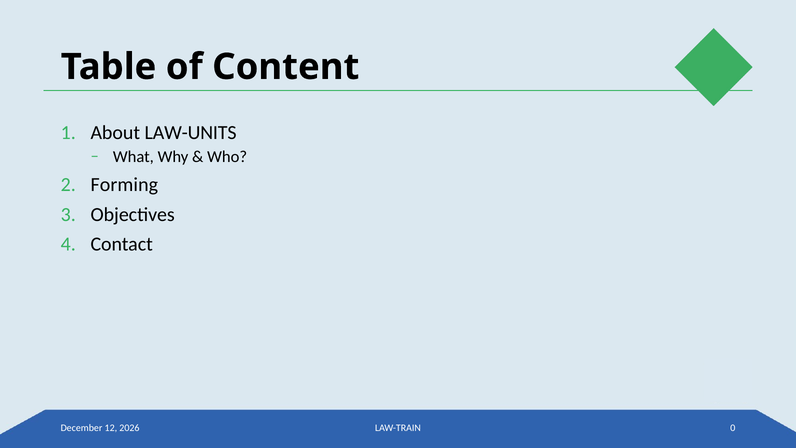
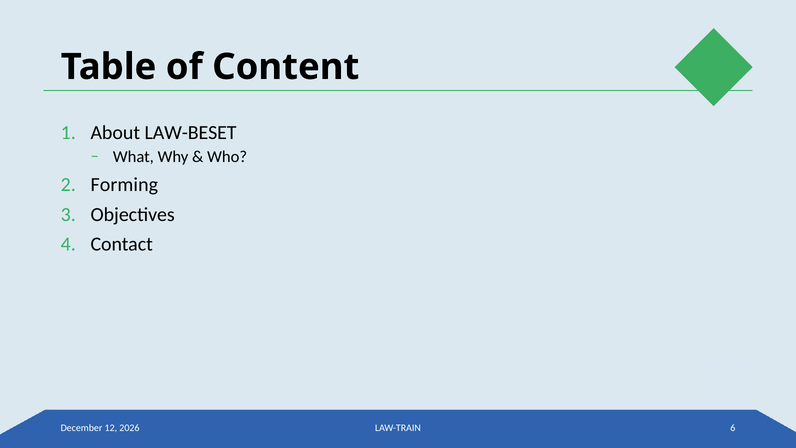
LAW-UNITS: LAW-UNITS -> LAW-BESET
0: 0 -> 6
